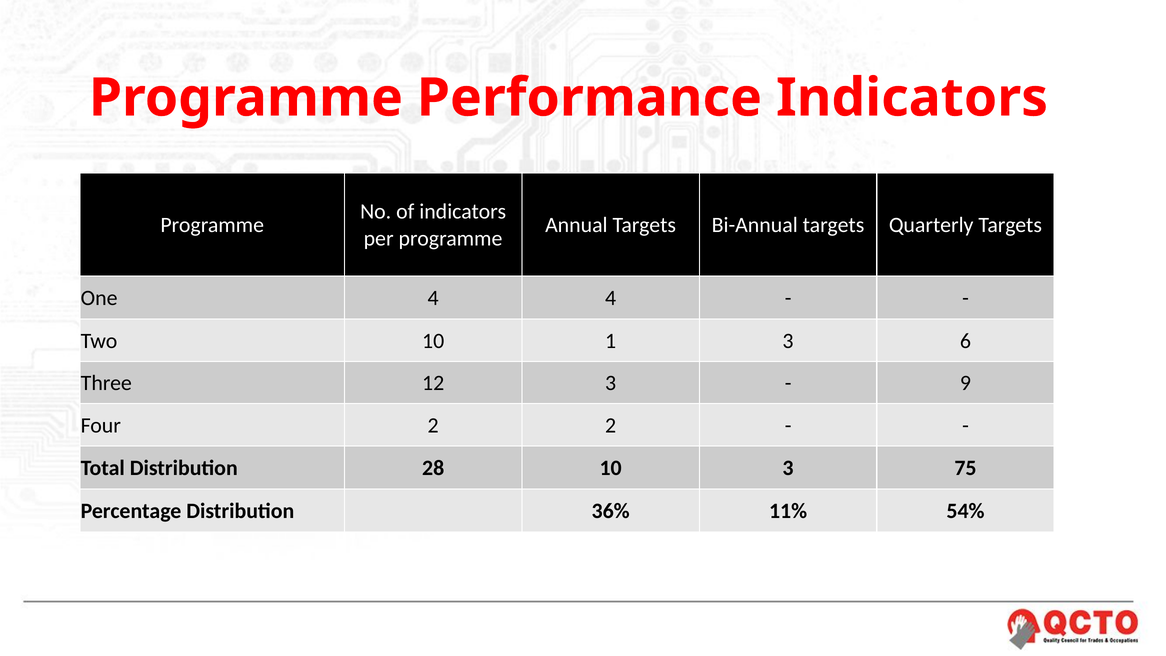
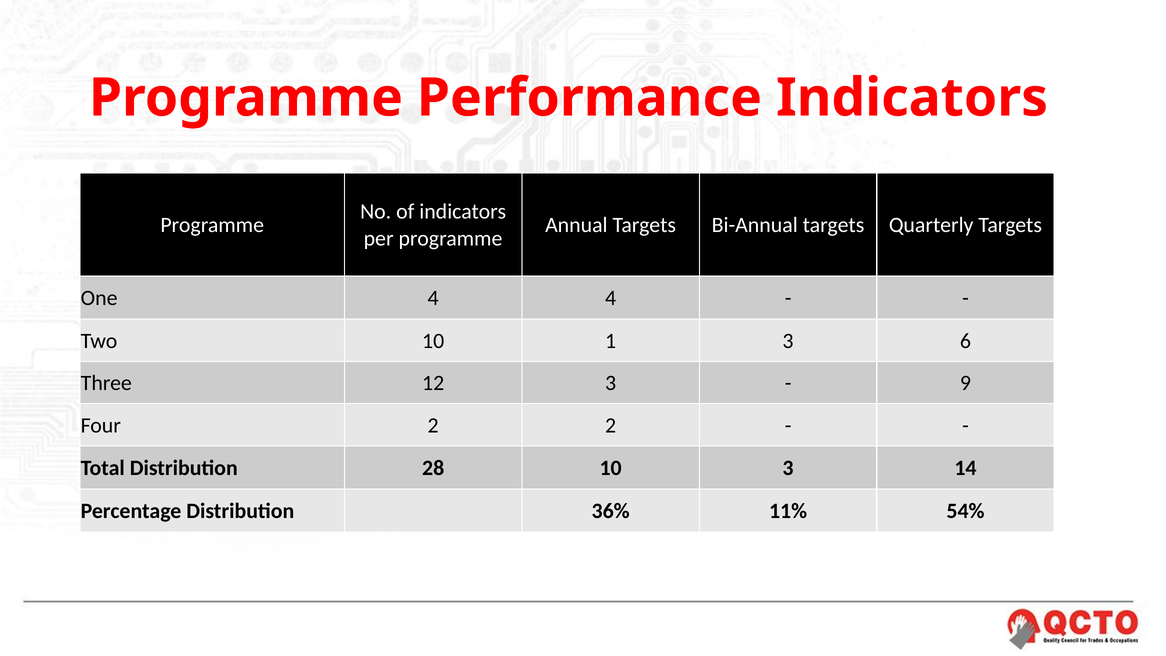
75: 75 -> 14
